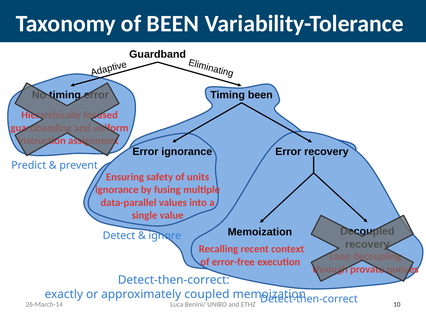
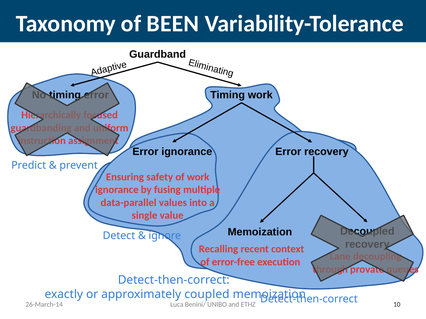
Timing been: been -> work
of units: units -> work
